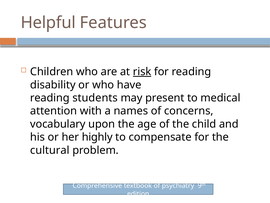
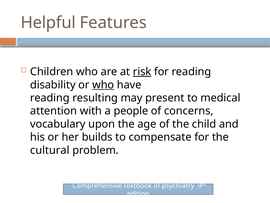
who at (103, 85) underline: none -> present
students: students -> resulting
names: names -> people
highly: highly -> builds
